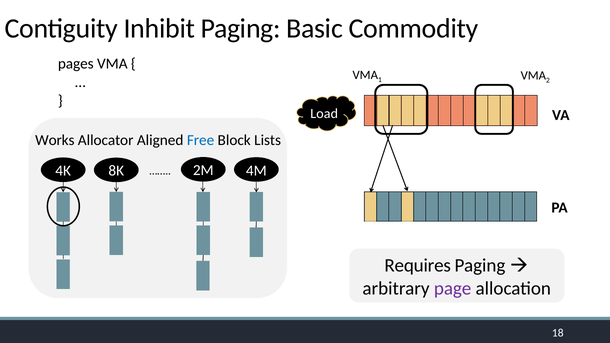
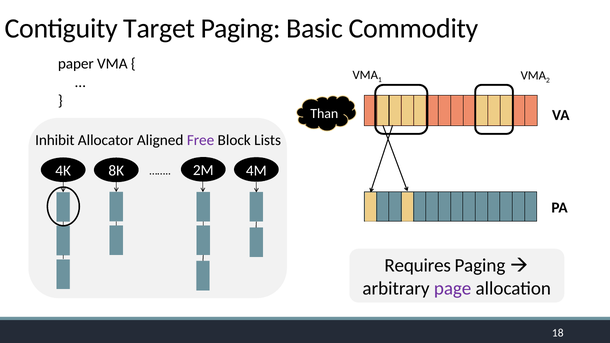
Inhibit: Inhibit -> Target
pages: pages -> paper
Load: Load -> Than
Works: Works -> Inhibit
Free colour: blue -> purple
